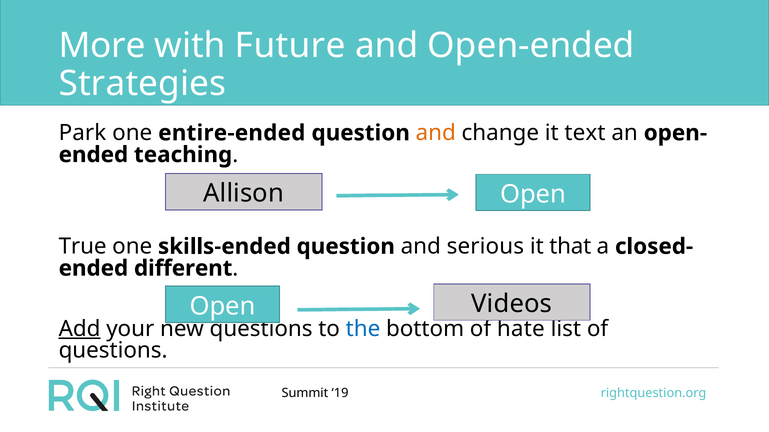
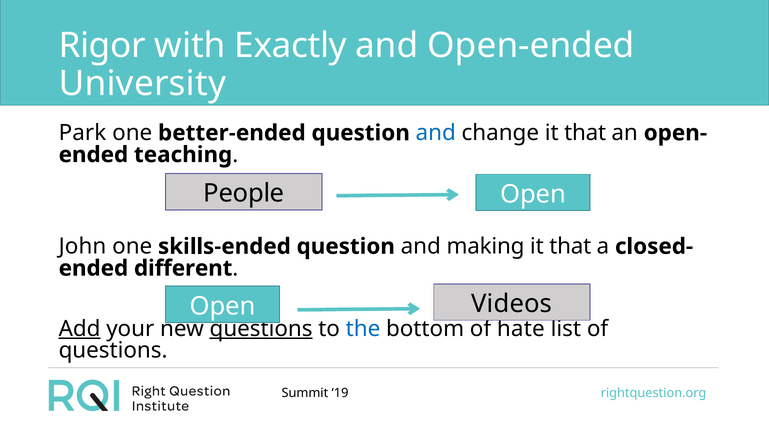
More: More -> Rigor
Future: Future -> Exactly
Strategies: Strategies -> University
entire-ended: entire-ended -> better-ended
and at (436, 133) colour: orange -> blue
change it text: text -> that
Allison: Allison -> People
True: True -> John
serious: serious -> making
questions at (261, 329) underline: none -> present
